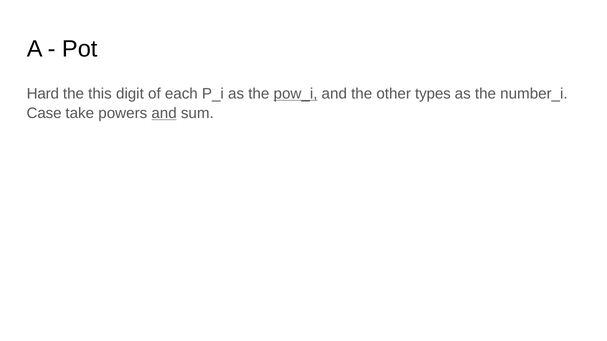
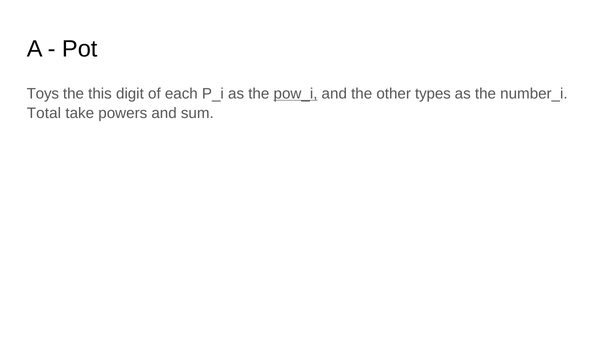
Hard: Hard -> Toys
Case: Case -> Total
and at (164, 113) underline: present -> none
